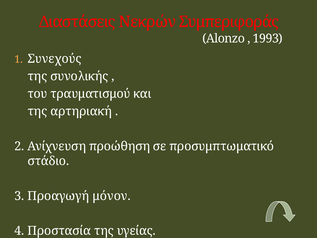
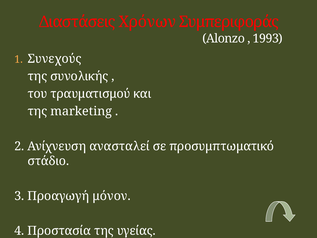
Νεκρών: Νεκρών -> Χρόνων
αρτηριακή: αρτηριακή -> marketing
προώθηση: προώθηση -> ανασταλεί
